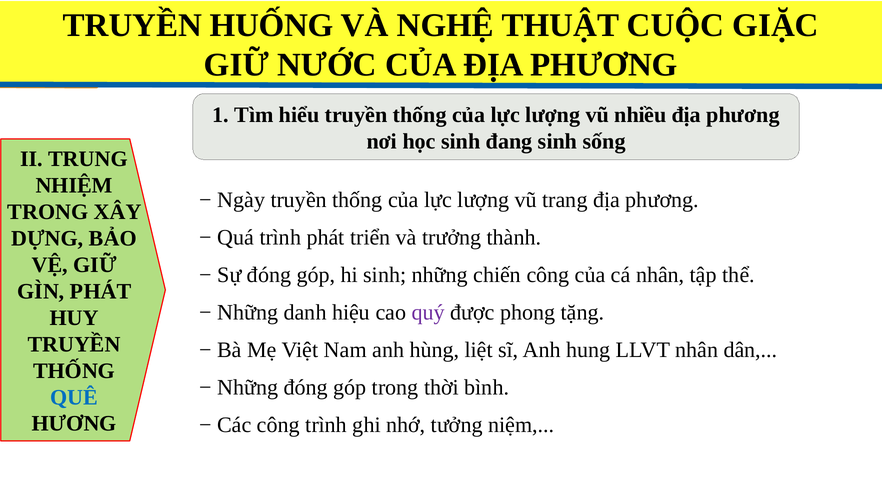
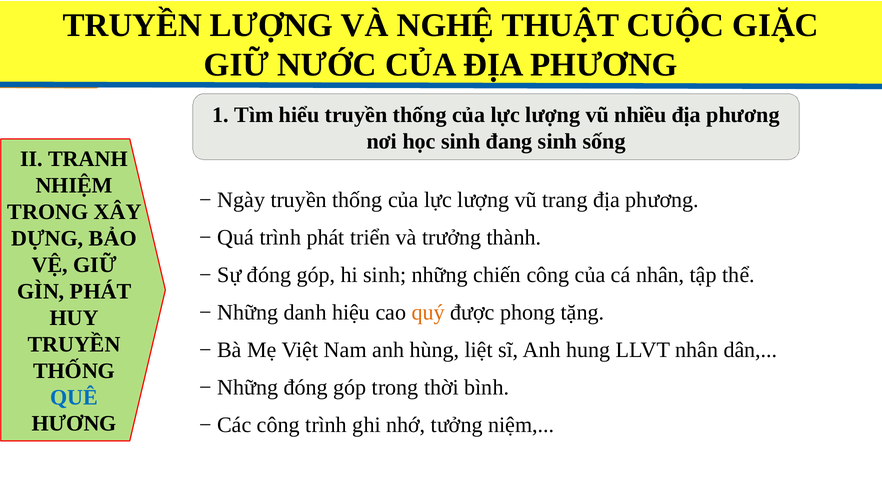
TRUYỀN HUỐNG: HUỐNG -> LƯỢNG
TRUNG: TRUNG -> TRANH
quý colour: purple -> orange
